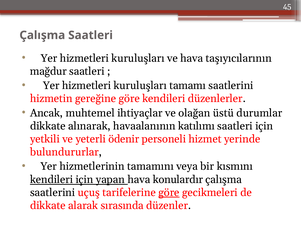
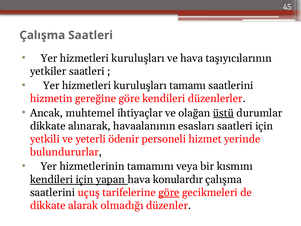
mağdur: mağdur -> yetkiler
üstü underline: none -> present
katılımı: katılımı -> esasları
sırasında: sırasında -> olmadığı
